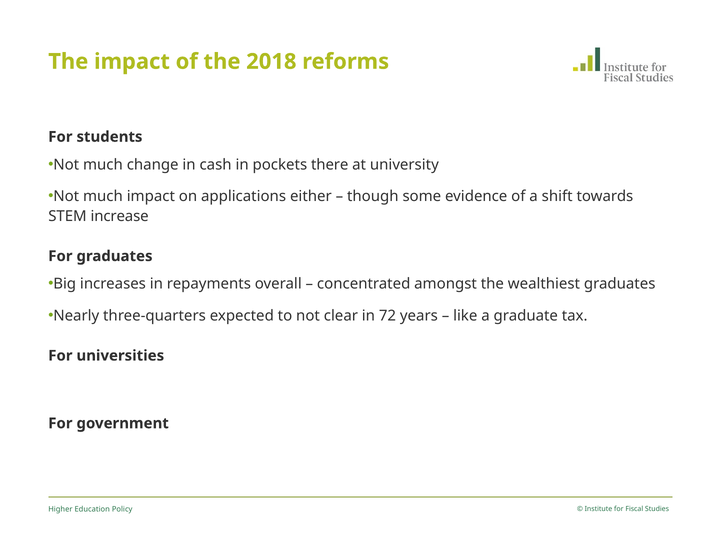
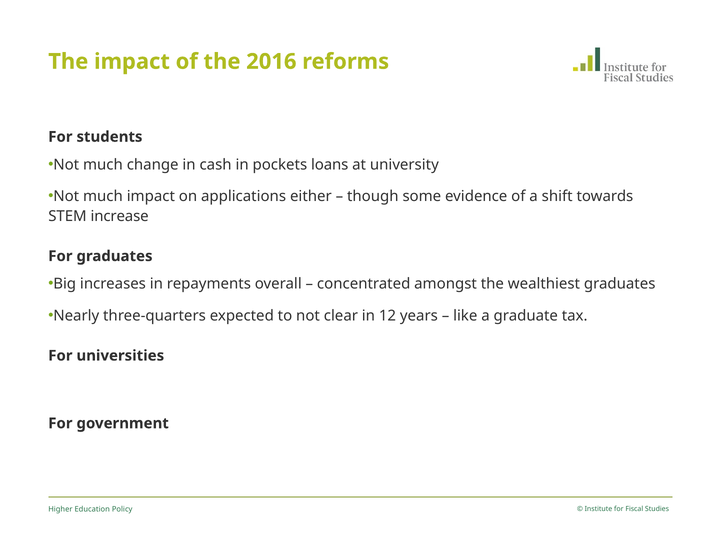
2018: 2018 -> 2016
there: there -> loans
72: 72 -> 12
